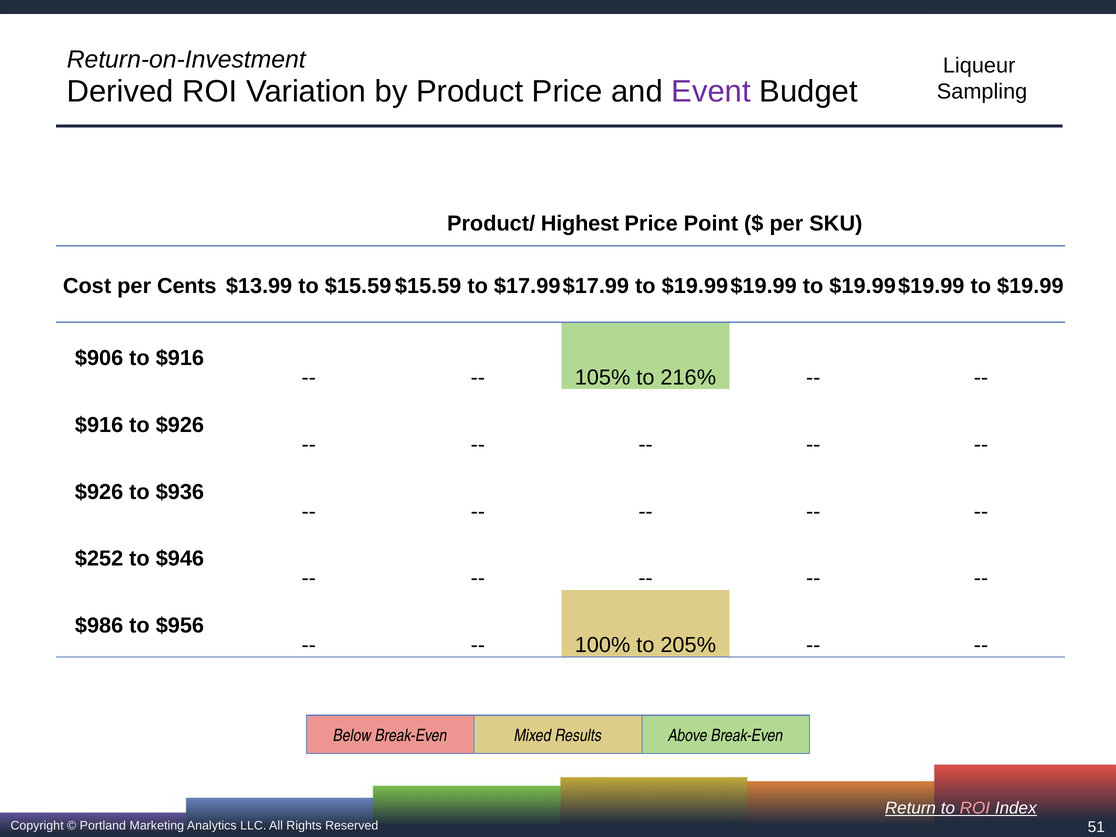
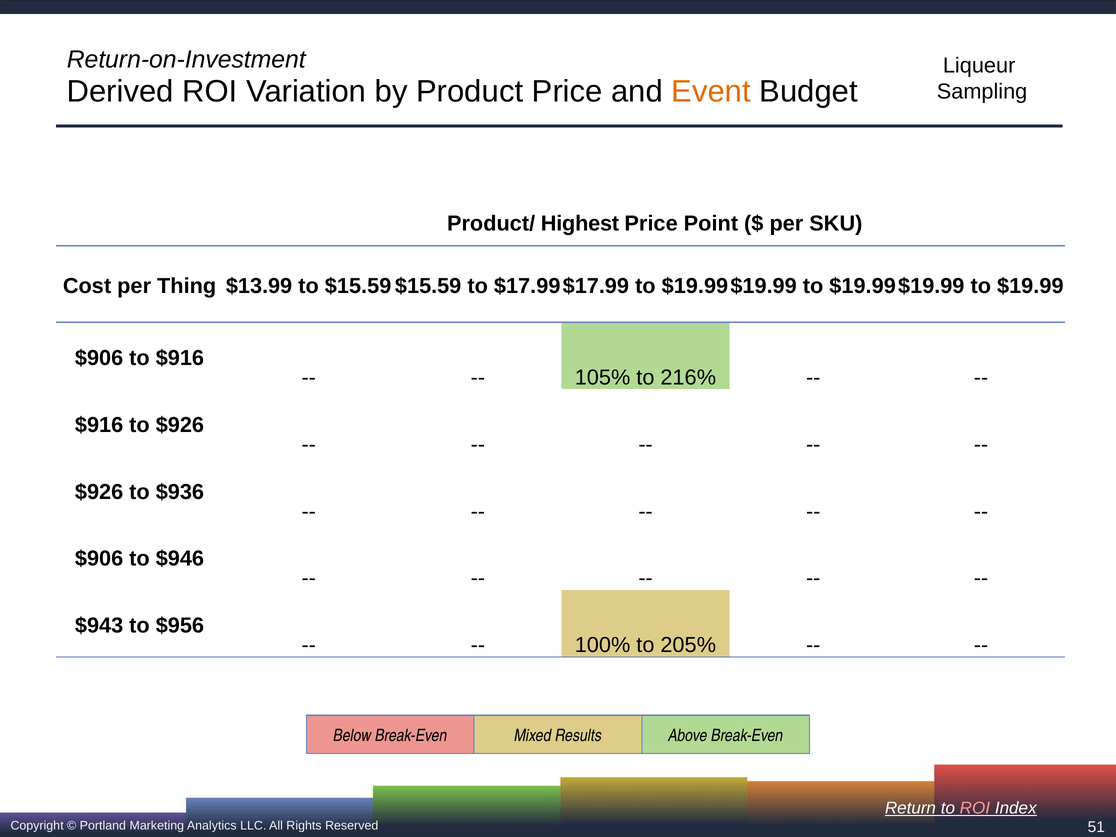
Event colour: purple -> orange
Cents: Cents -> Thing
$252 at (99, 559): $252 -> $906
$986: $986 -> $943
